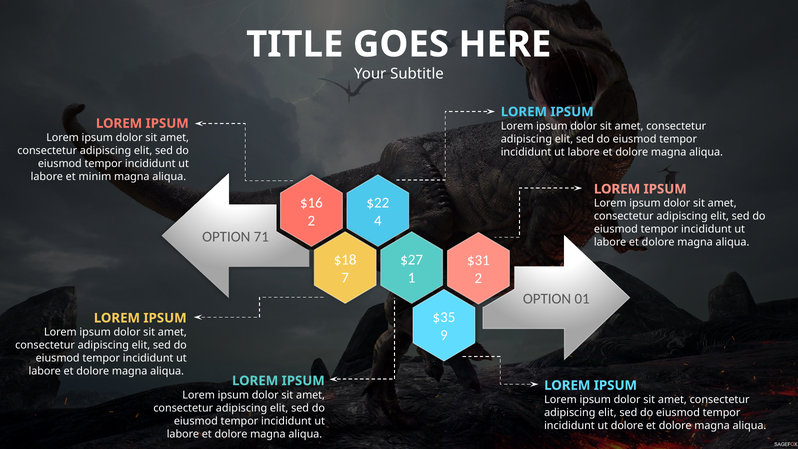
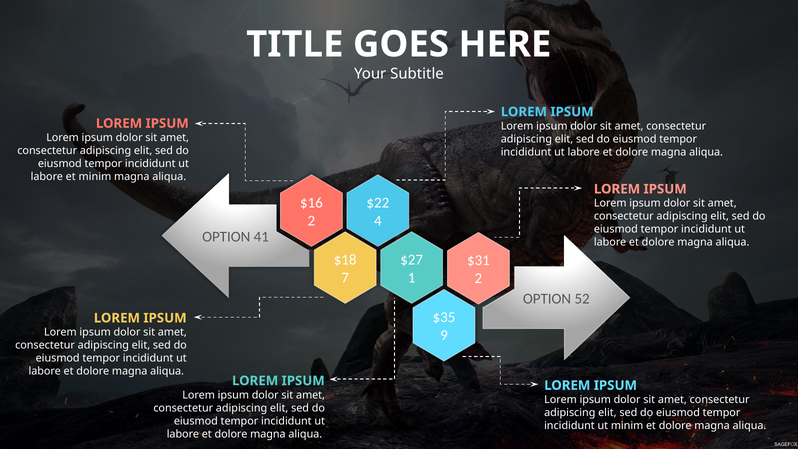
71: 71 -> 41
01: 01 -> 52
ut dolore: dolore -> minim
